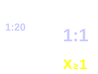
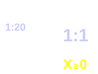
1: 1 -> 0
